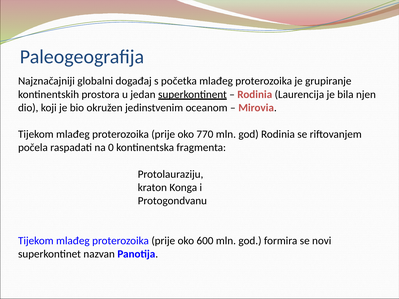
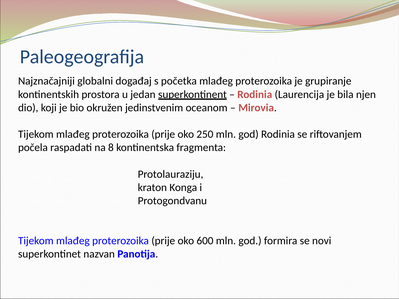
770: 770 -> 250
0: 0 -> 8
